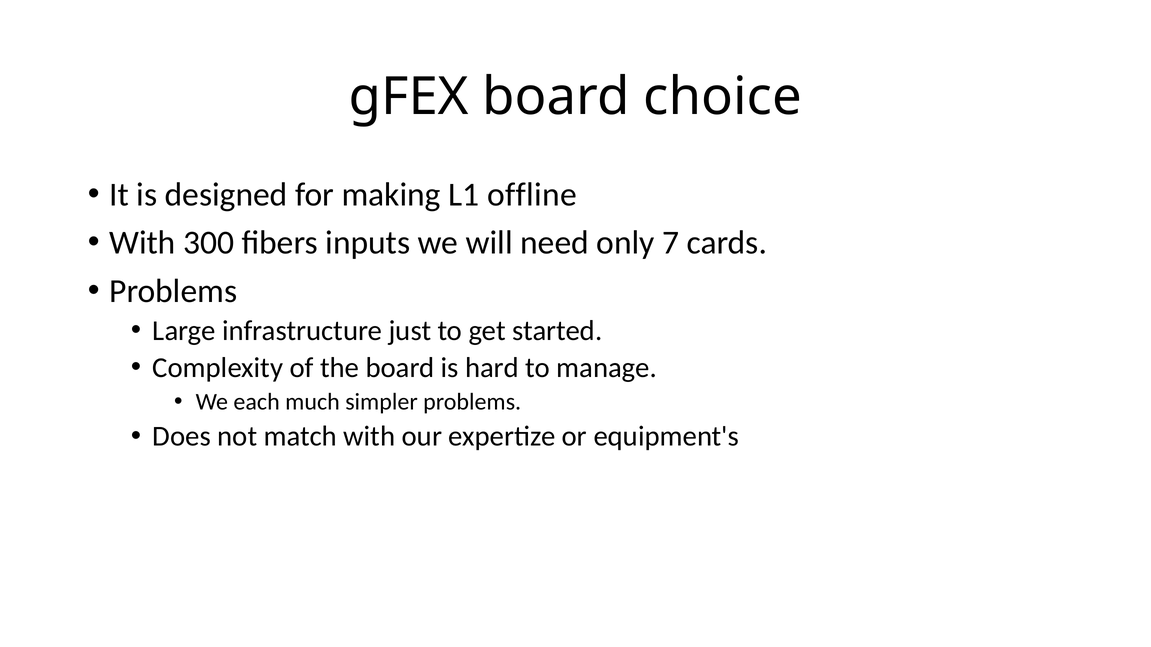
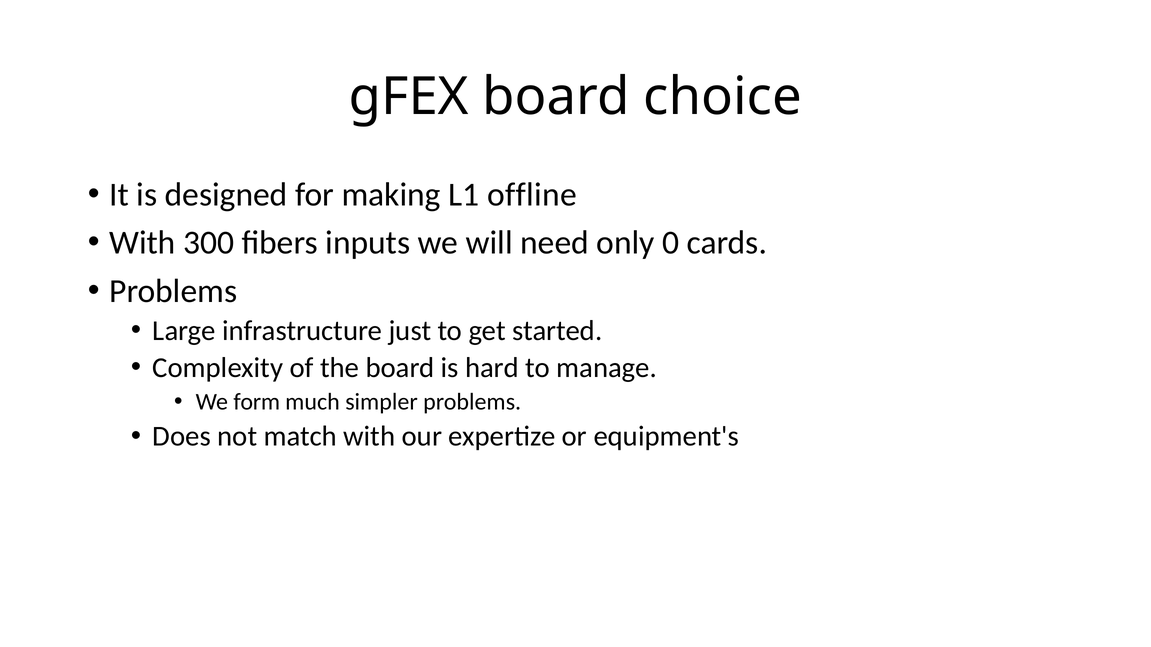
7: 7 -> 0
each: each -> form
